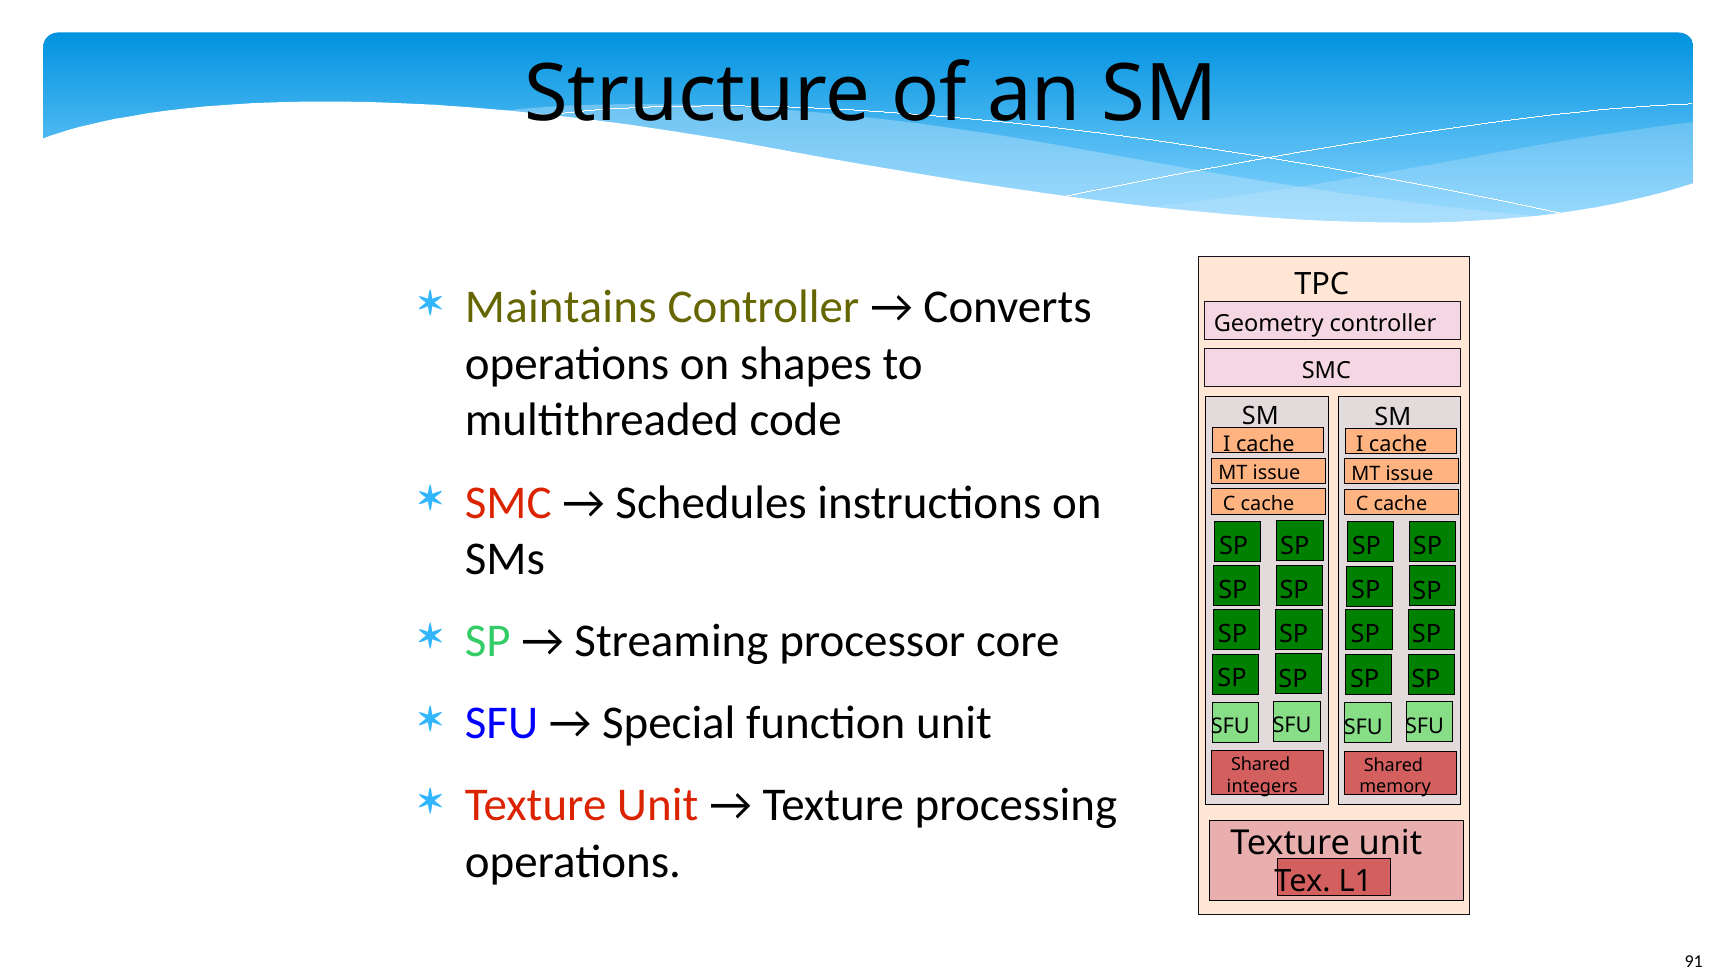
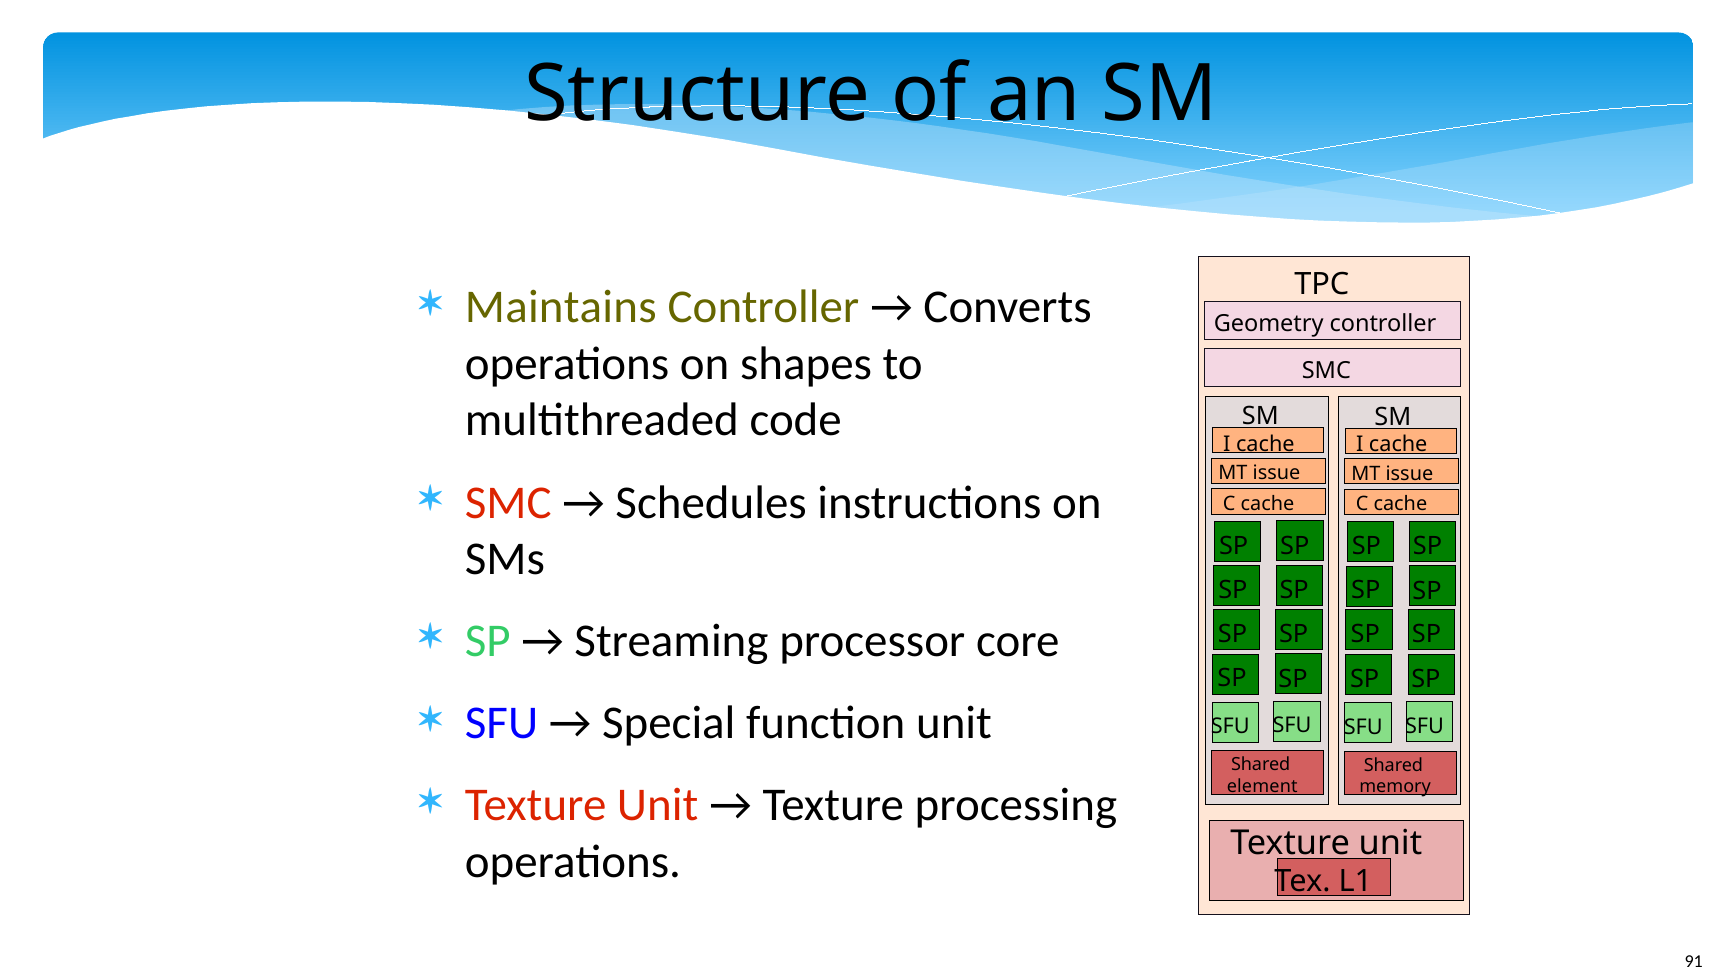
integers: integers -> element
